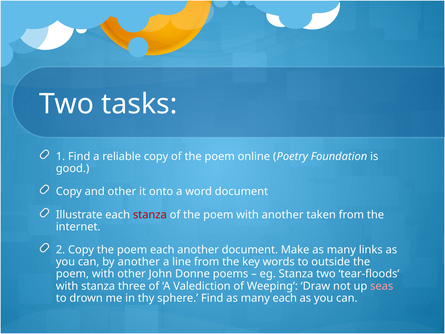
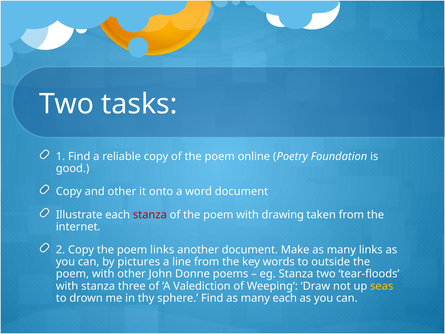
with another: another -> drawing
poem each: each -> links
by another: another -> pictures
seas colour: pink -> yellow
